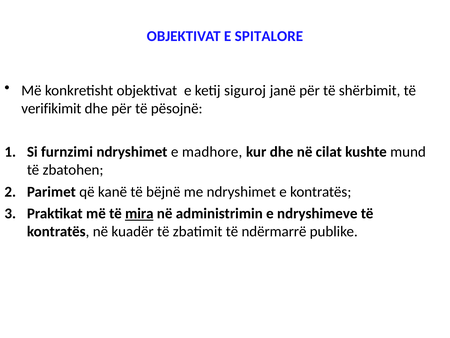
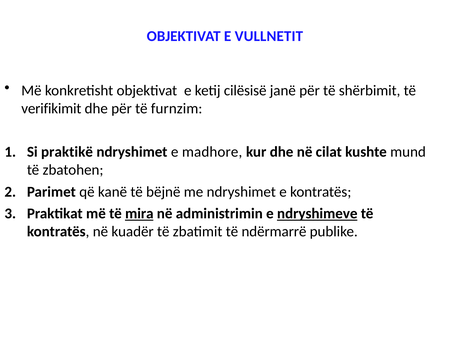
SPITALORE: SPITALORE -> VULLNETIT
siguroj: siguroj -> cilësisë
pësojnë: pësojnë -> furnzim
furnzimi: furnzimi -> praktikë
ndryshimeve underline: none -> present
